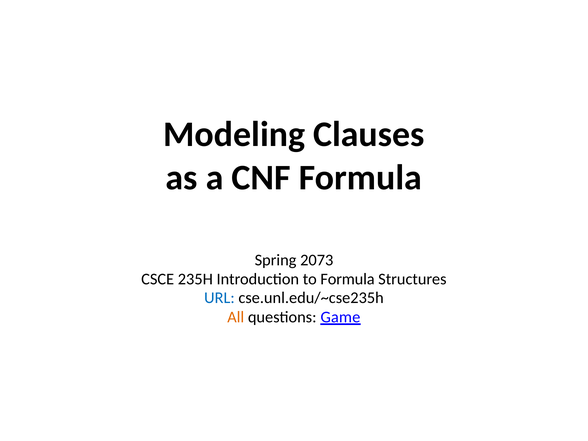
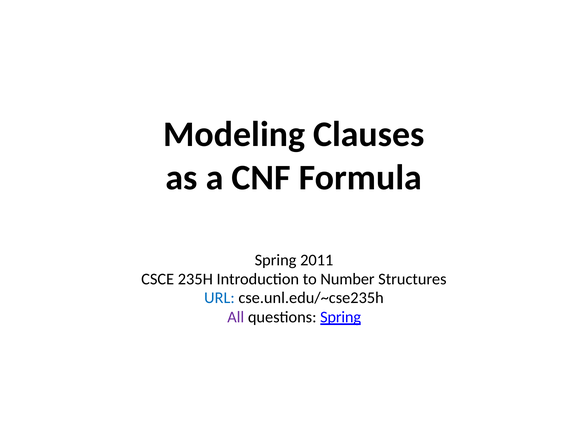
2073: 2073 -> 2011
to Formula: Formula -> Number
All colour: orange -> purple
questions Game: Game -> Spring
